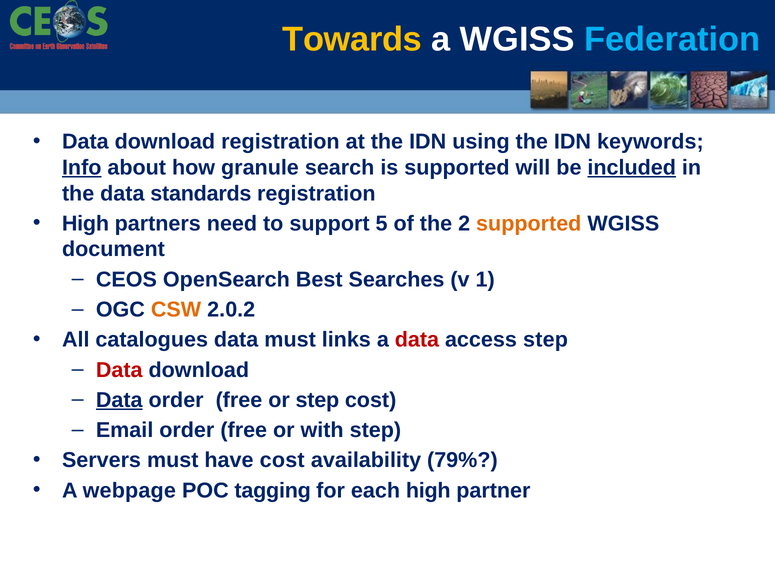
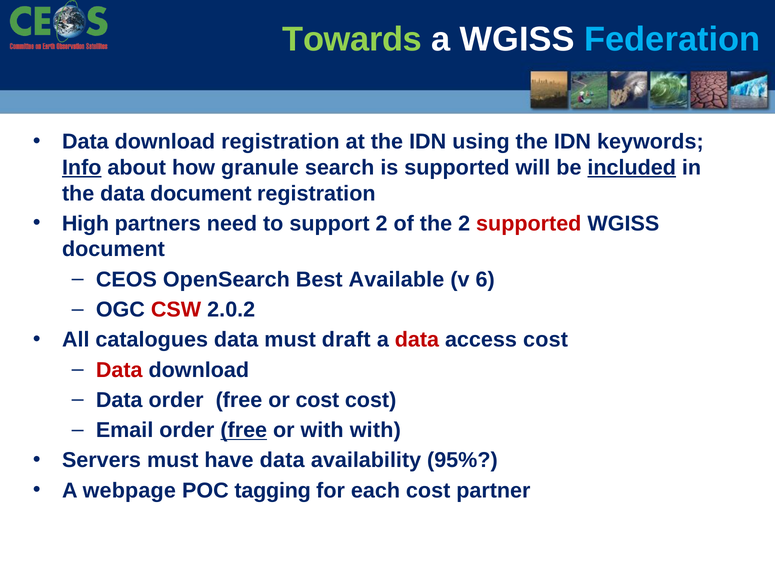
Towards colour: yellow -> light green
data standards: standards -> document
support 5: 5 -> 2
supported at (529, 224) colour: orange -> red
Searches: Searches -> Available
1: 1 -> 6
CSW colour: orange -> red
links: links -> draft
access step: step -> cost
Data at (119, 400) underline: present -> none
or step: step -> cost
free at (244, 430) underline: none -> present
with step: step -> with
have cost: cost -> data
79%: 79% -> 95%
each high: high -> cost
